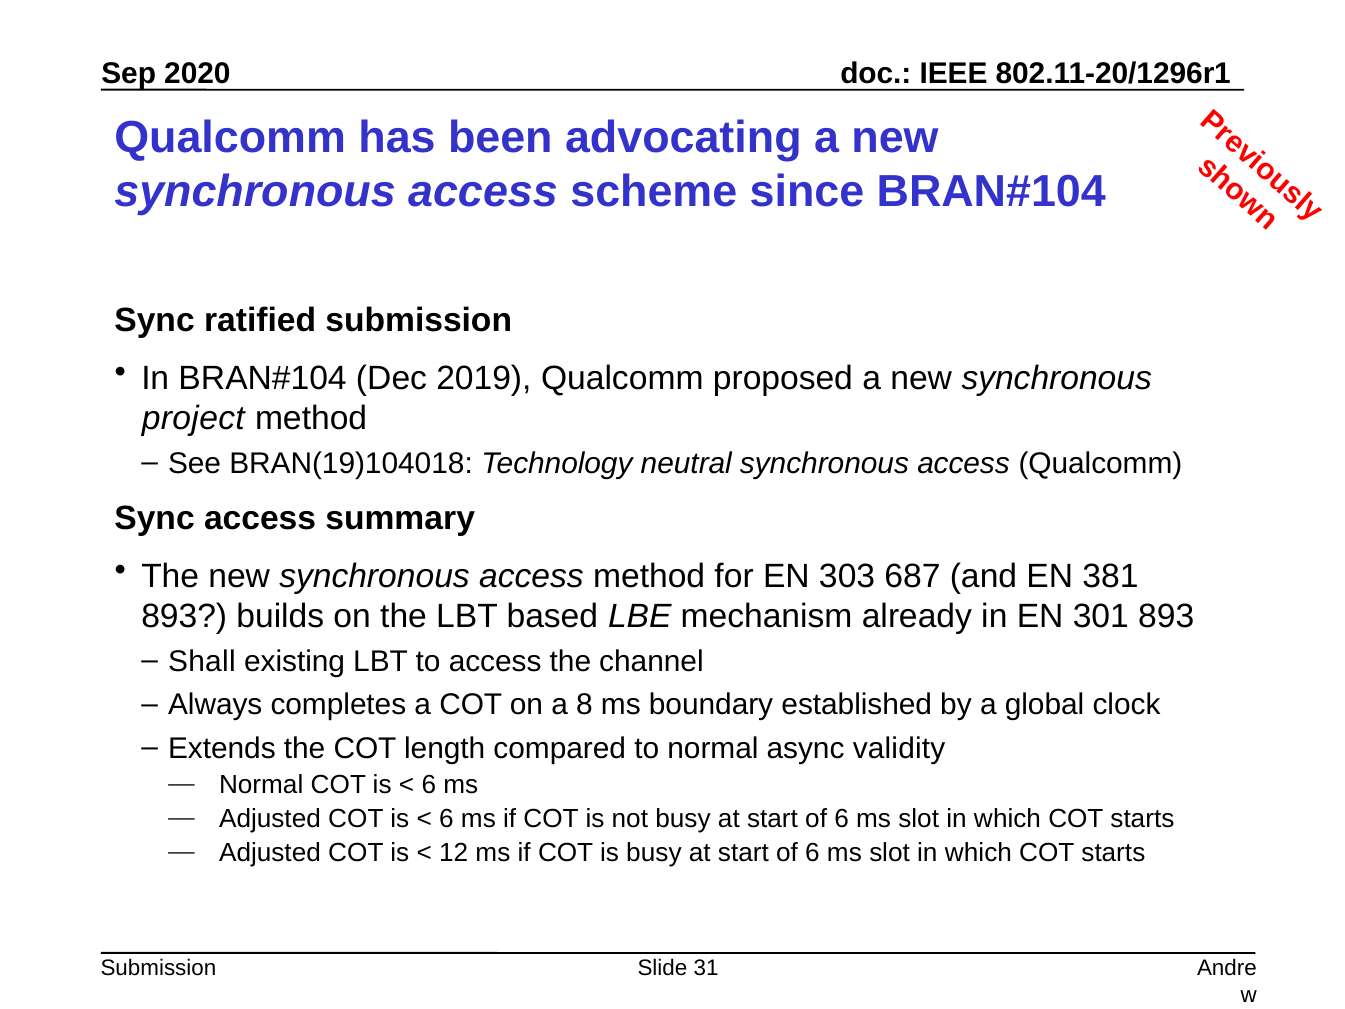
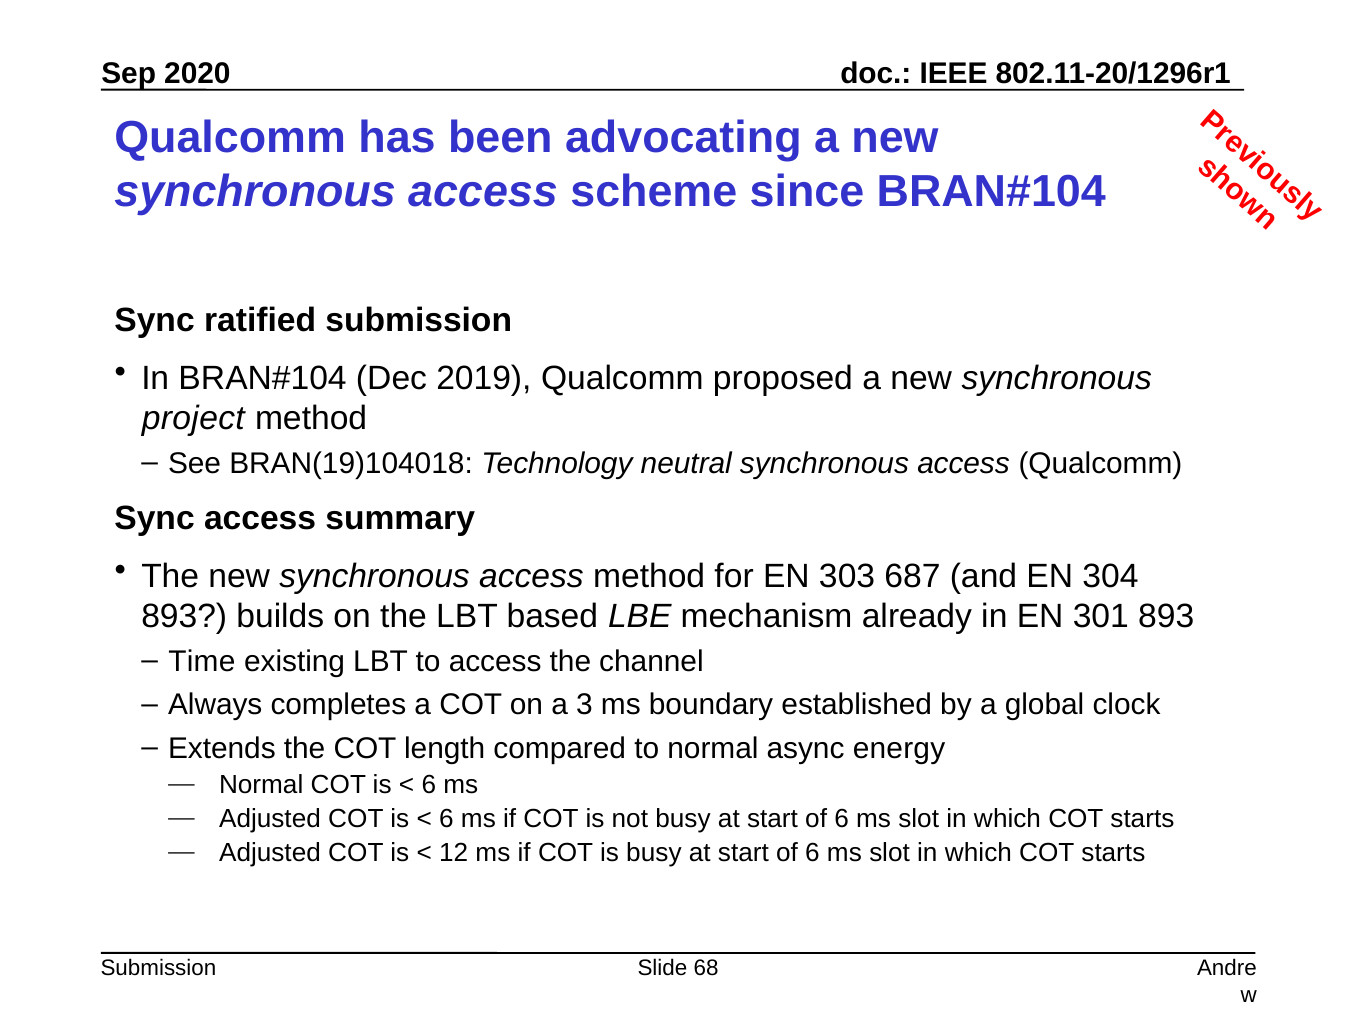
381: 381 -> 304
Shall: Shall -> Time
8: 8 -> 3
validity: validity -> energy
31: 31 -> 68
